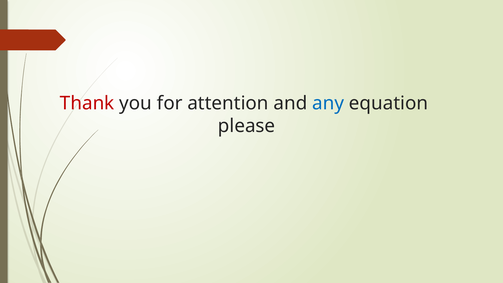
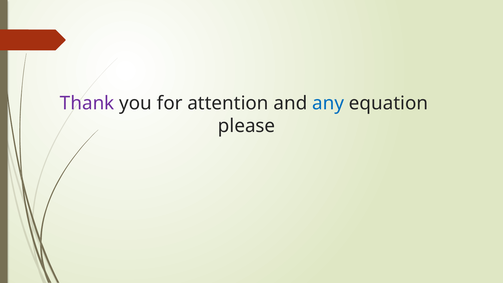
Thank colour: red -> purple
